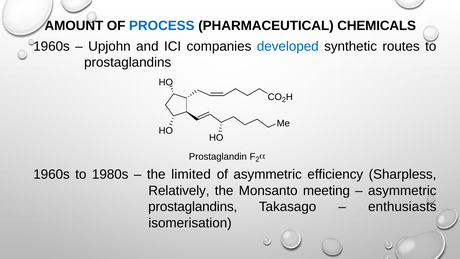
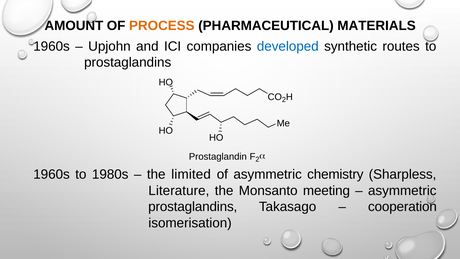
PROCESS colour: blue -> orange
CHEMICALS: CHEMICALS -> MATERIALS
efficiency: efficiency -> chemistry
Relatively: Relatively -> Literature
enthusiasts: enthusiasts -> cooperation
